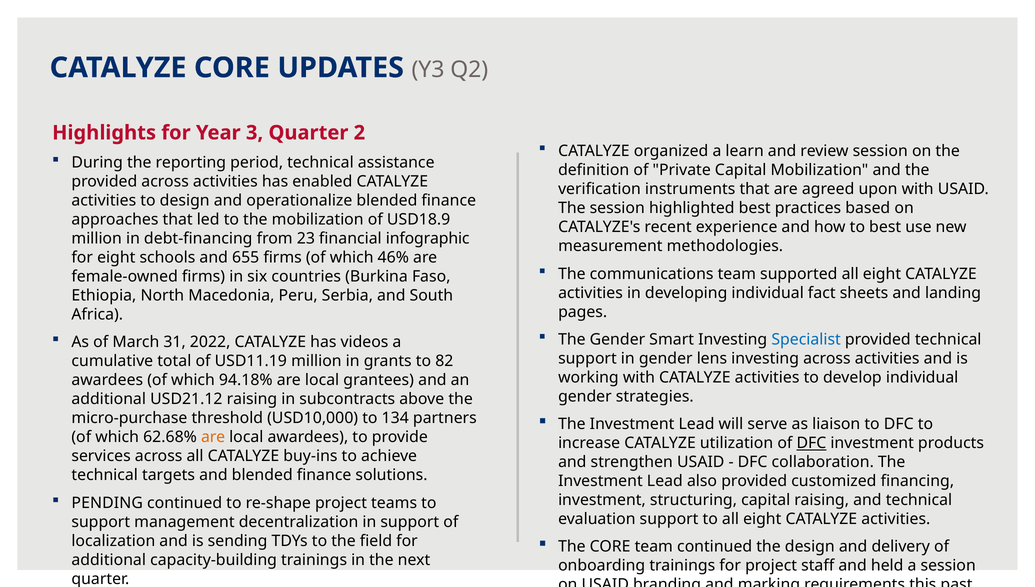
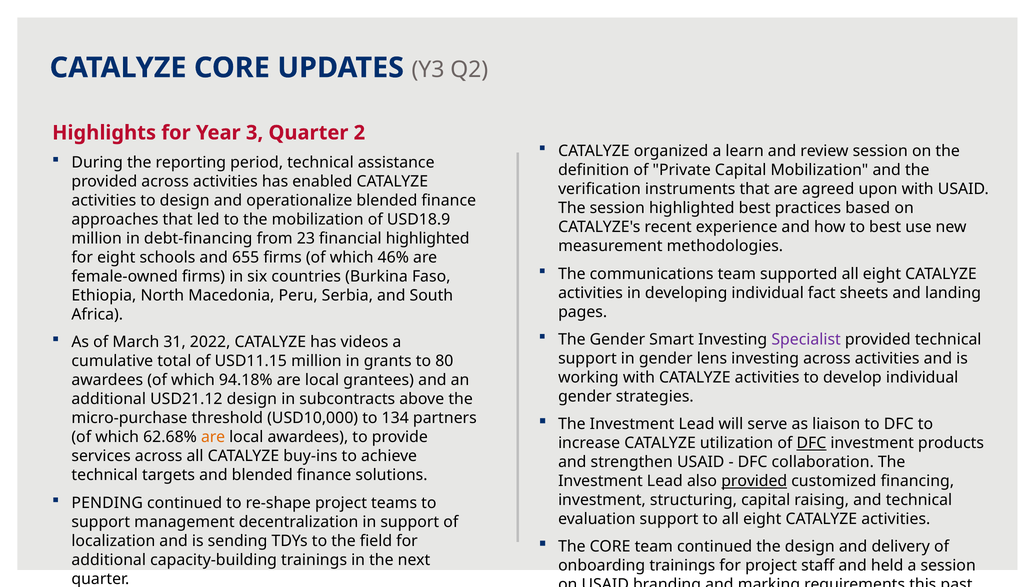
financial infographic: infographic -> highlighted
Specialist colour: blue -> purple
USD11.19: USD11.19 -> USD11.15
82: 82 -> 80
USD21.12 raising: raising -> design
provided at (754, 481) underline: none -> present
